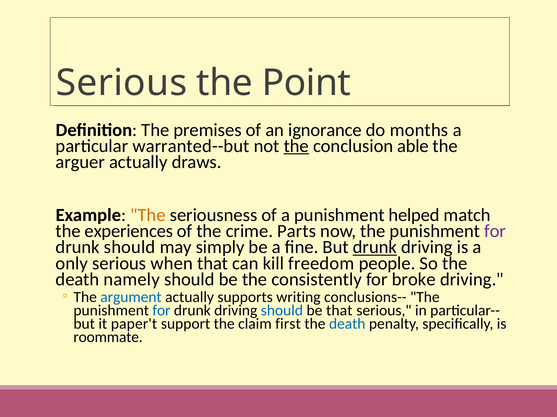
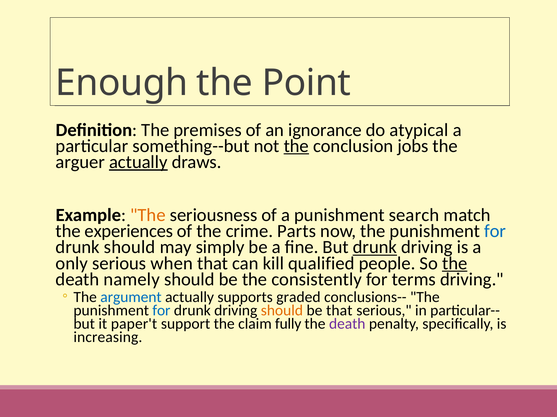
Serious at (121, 83): Serious -> Enough
months: months -> atypical
warranted--but: warranted--but -> something--but
able: able -> jobs
actually at (138, 162) underline: none -> present
helped: helped -> search
for at (495, 232) colour: purple -> blue
freedom: freedom -> qualified
the at (455, 264) underline: none -> present
broke: broke -> terms
writing: writing -> graded
should at (282, 311) colour: blue -> orange
first: first -> fully
death at (347, 324) colour: blue -> purple
roommate: roommate -> increasing
